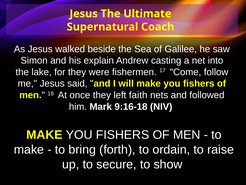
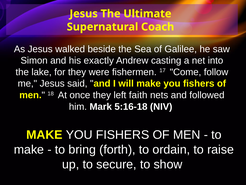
explain: explain -> exactly
9:16-18: 9:16-18 -> 5:16-18
